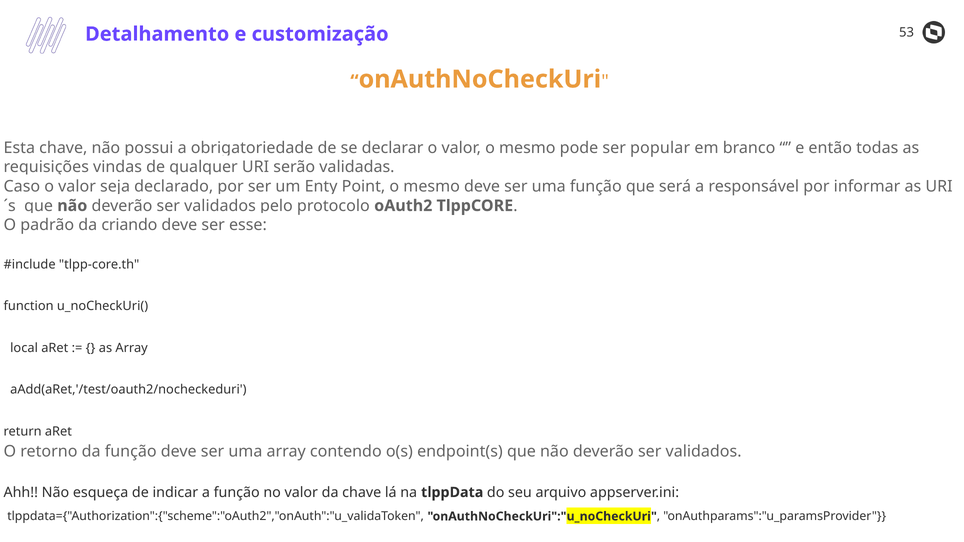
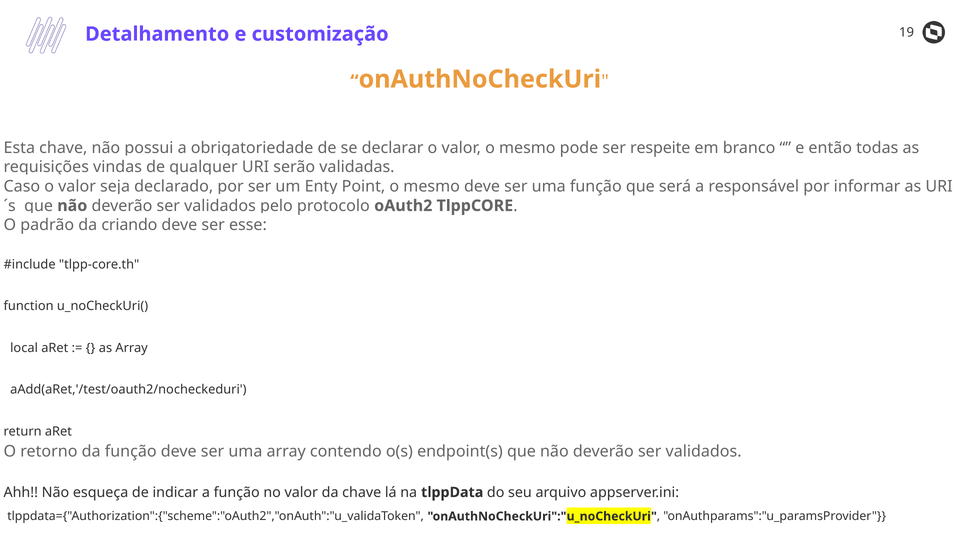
53: 53 -> 19
popular: popular -> respeite
